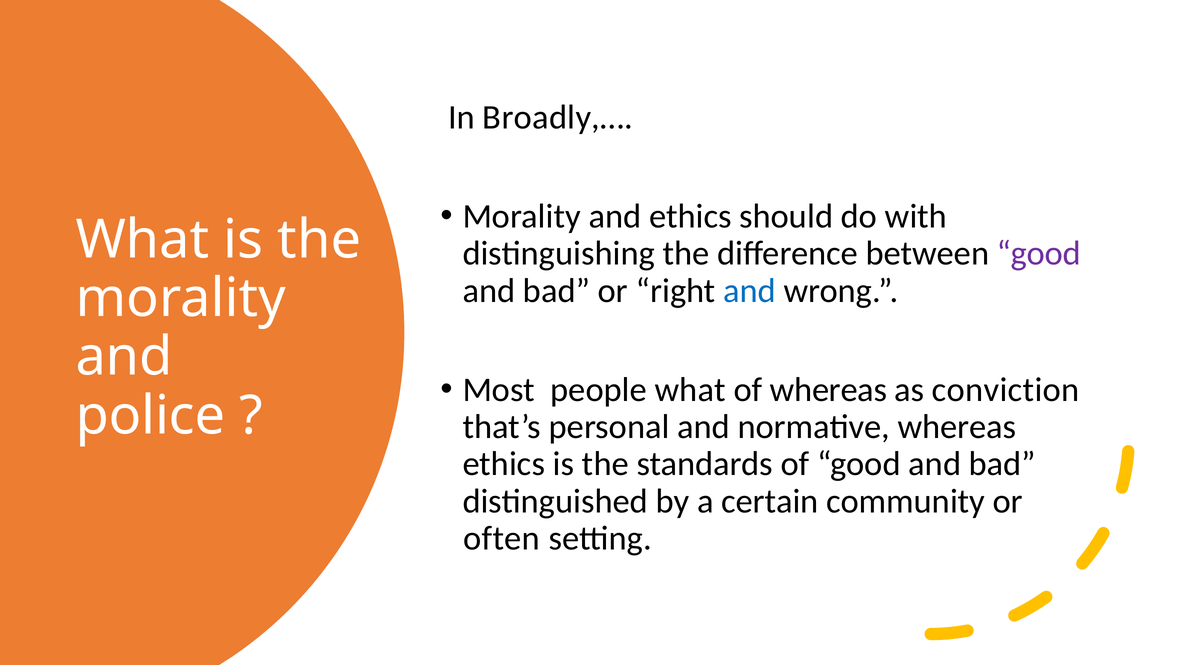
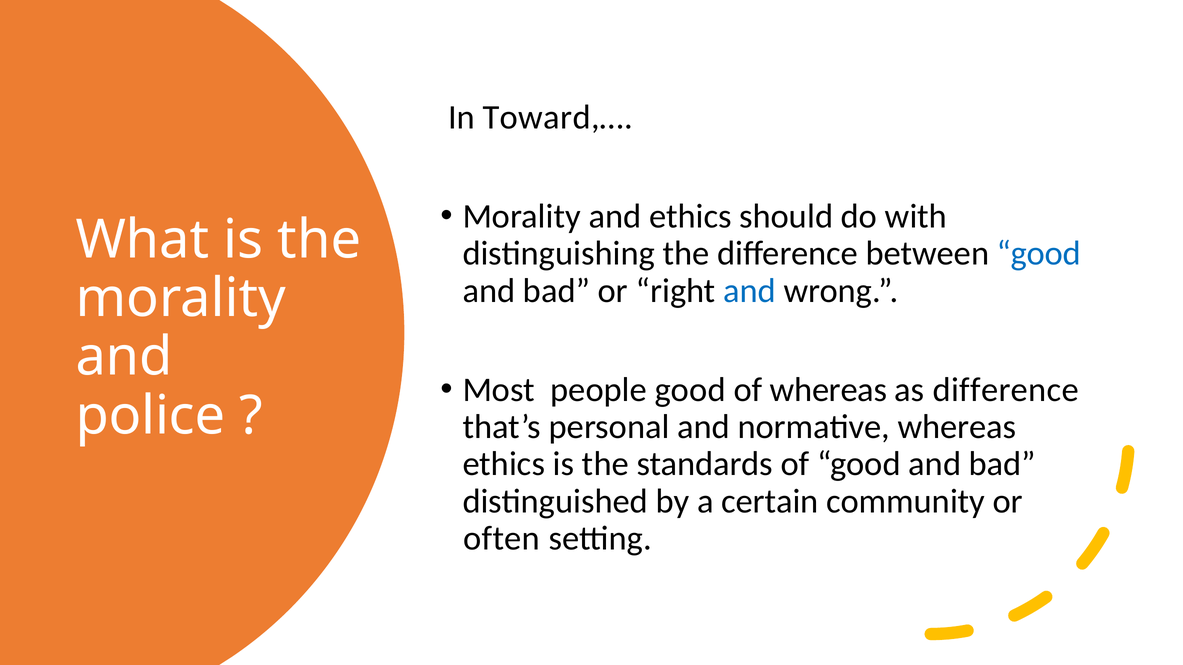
Broadly,…: Broadly,… -> Toward,…
good at (1039, 254) colour: purple -> blue
people what: what -> good
as conviction: conviction -> difference
